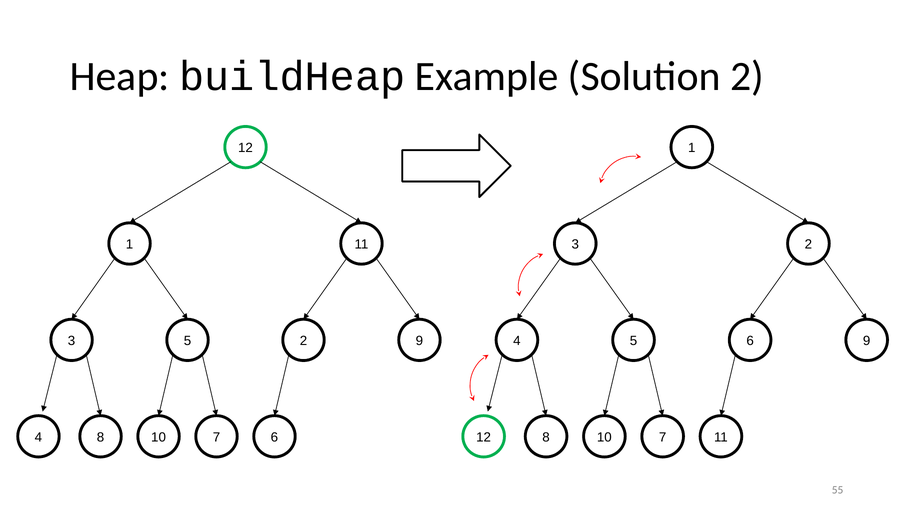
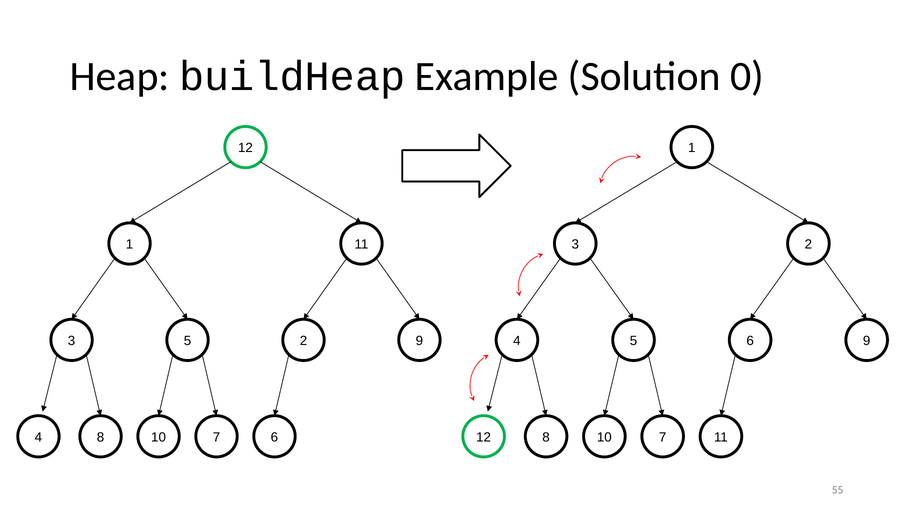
Solution 2: 2 -> 0
